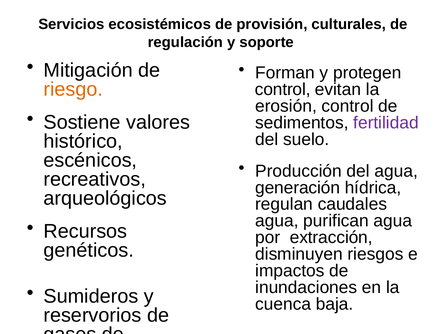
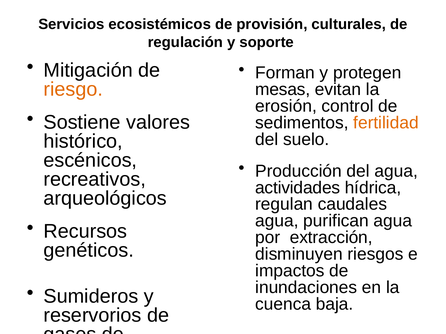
control at (283, 90): control -> mesas
fertilidad colour: purple -> orange
generación: generación -> actividades
